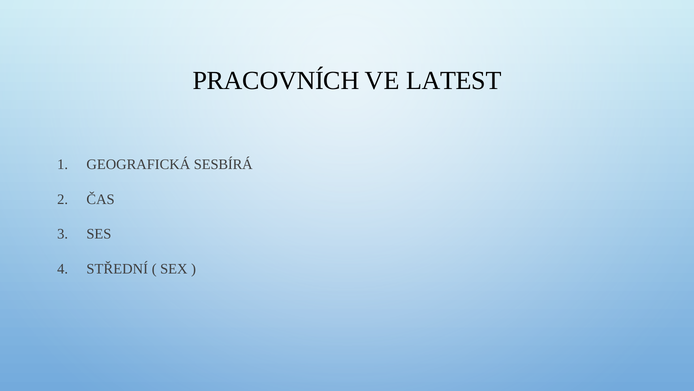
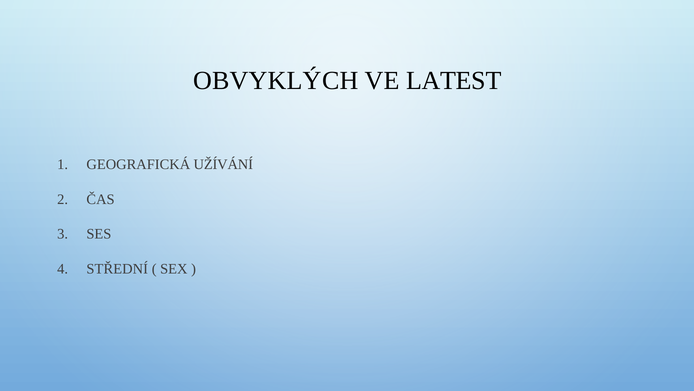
PRACOVNÍCH: PRACOVNÍCH -> OBVYKLÝCH
SESBÍRÁ: SESBÍRÁ -> UŽÍVÁNÍ
